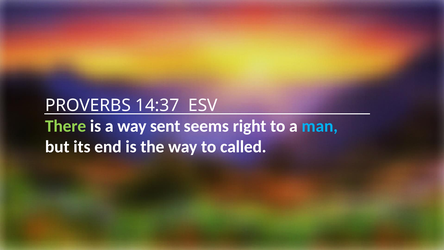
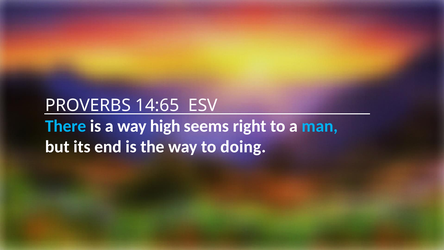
14:37: 14:37 -> 14:65
There colour: light green -> light blue
sent: sent -> high
called: called -> doing
